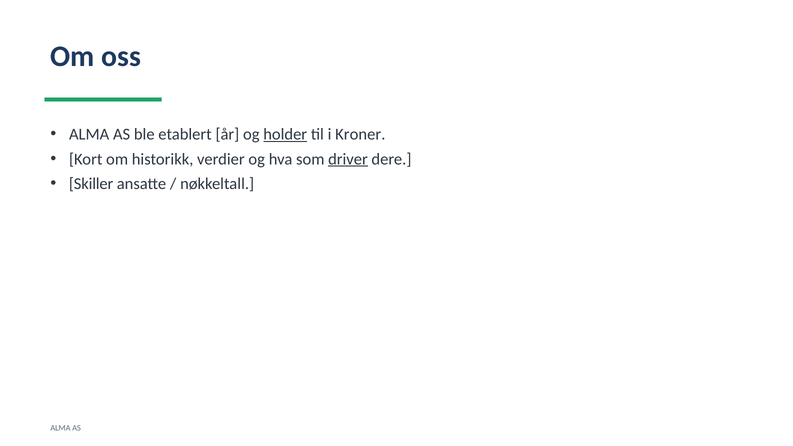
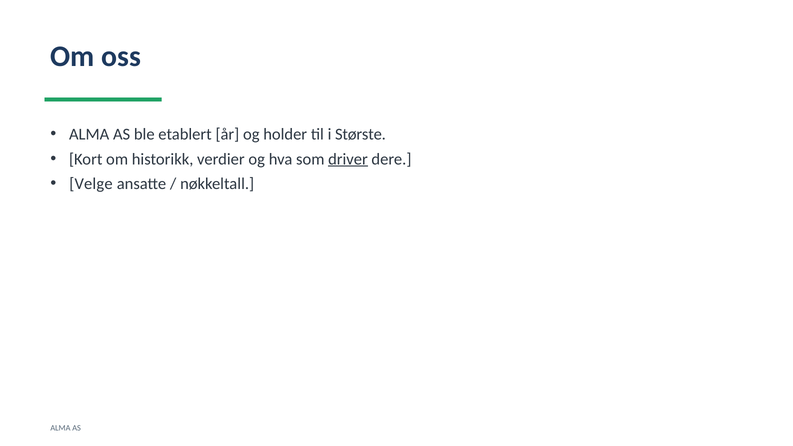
holder underline: present -> none
Kroner: Kroner -> Største
Skiller: Skiller -> Velge
